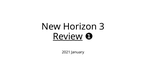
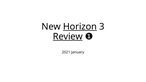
Horizon underline: none -> present
